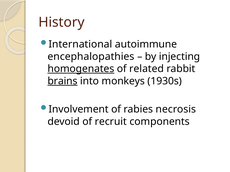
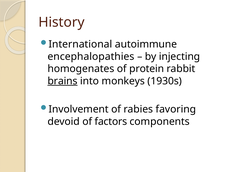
homogenates underline: present -> none
related: related -> protein
necrosis: necrosis -> favoring
recruit: recruit -> factors
